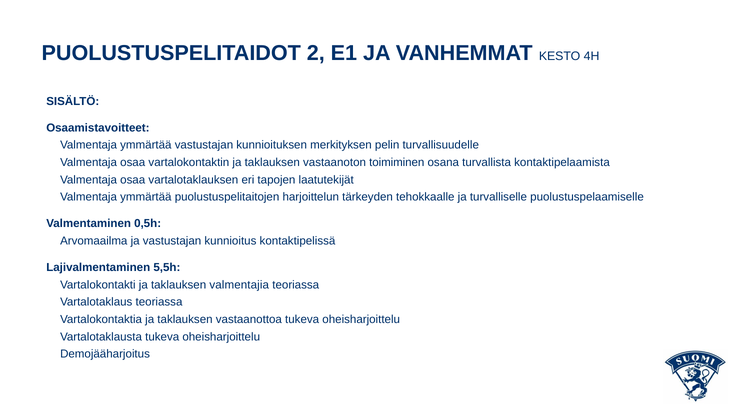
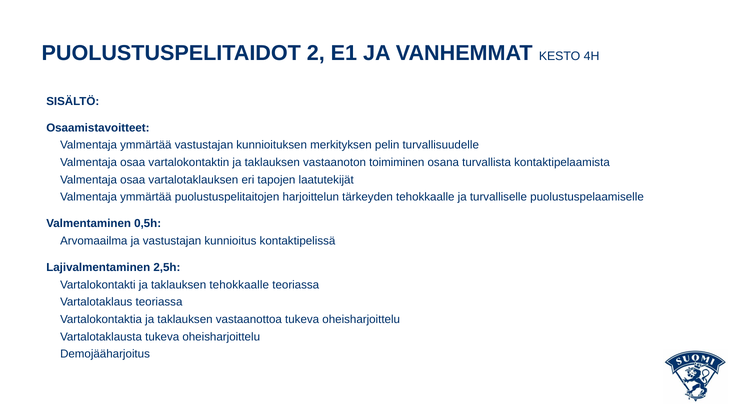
5,5h: 5,5h -> 2,5h
taklauksen valmentajia: valmentajia -> tehokkaalle
